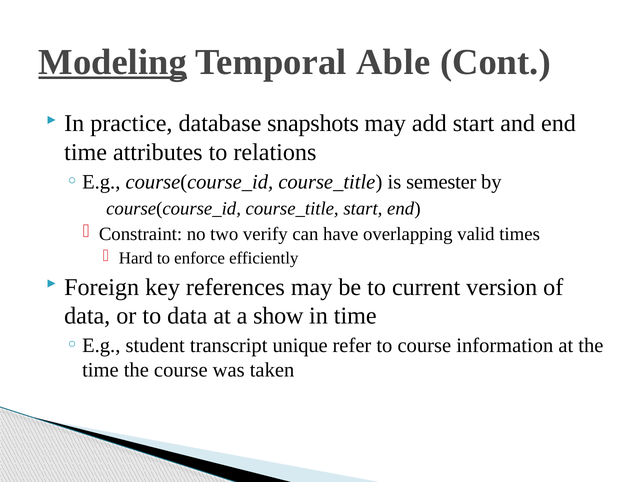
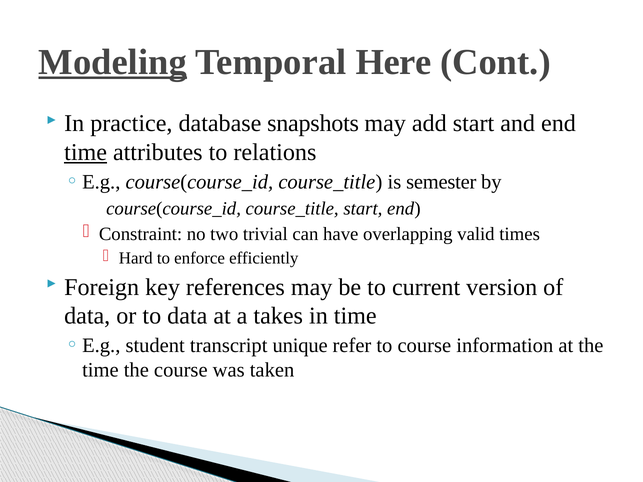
Able: Able -> Here
time at (86, 152) underline: none -> present
verify: verify -> trivial
show: show -> takes
